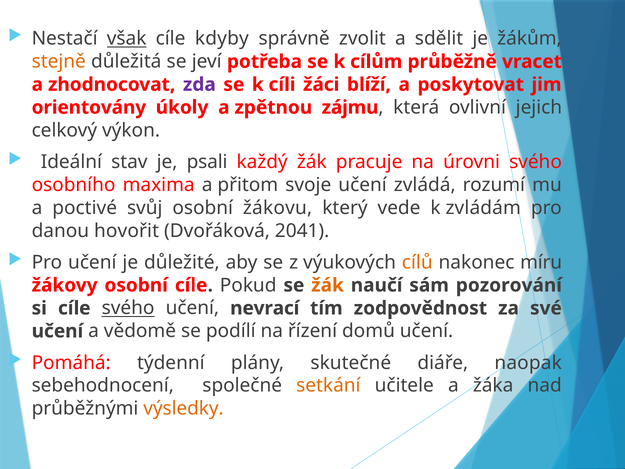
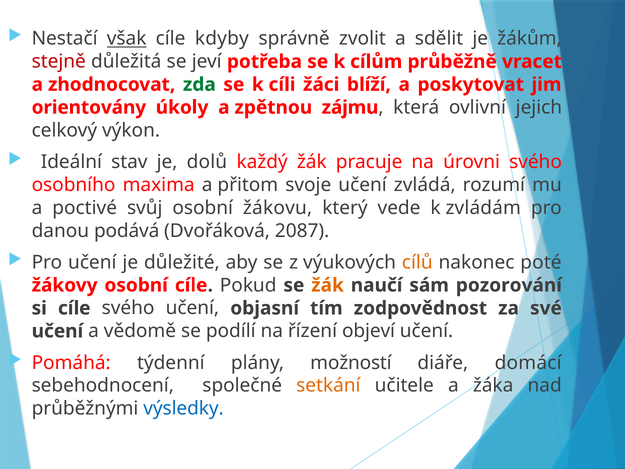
stejně colour: orange -> red
zda colour: purple -> green
psali: psali -> dolů
hovořit: hovořit -> podává
2041: 2041 -> 2087
míru: míru -> poté
svého at (128, 308) underline: present -> none
nevrací: nevrací -> objasní
domů: domů -> objeví
skutečné: skutečné -> možností
naopak: naopak -> domácí
výsledky colour: orange -> blue
